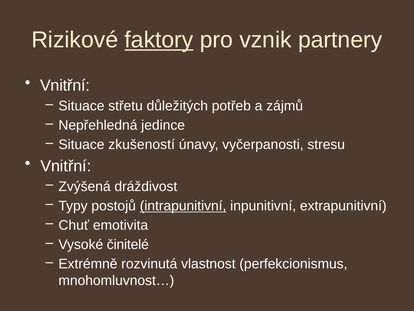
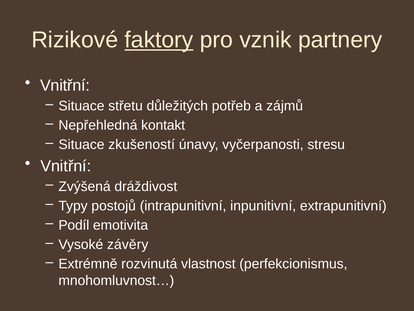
jedince: jedince -> kontakt
intrapunitivní underline: present -> none
Chuť: Chuť -> Podíl
činitelé: činitelé -> závěry
